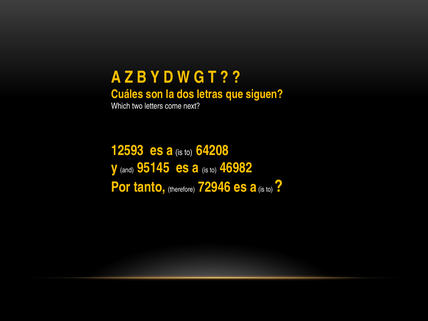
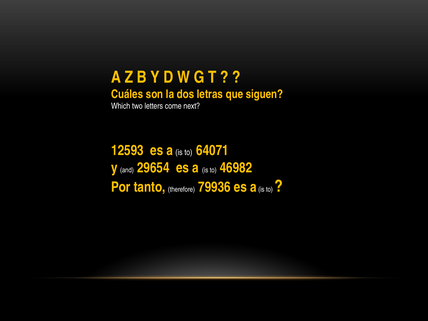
64208: 64208 -> 64071
95145: 95145 -> 29654
72946: 72946 -> 79936
